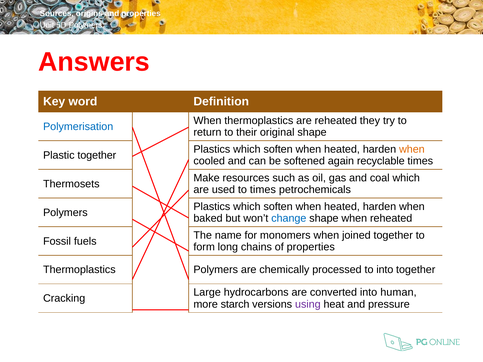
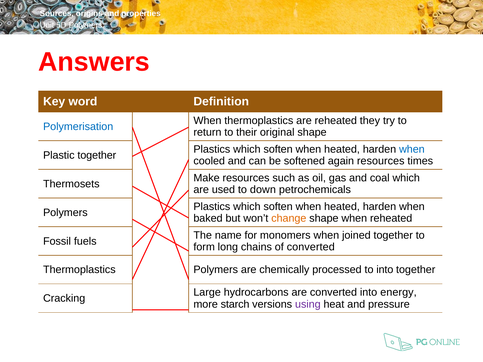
when at (412, 149) colour: orange -> blue
again recyclable: recyclable -> resources
to times: times -> down
change colour: blue -> orange
of properties: properties -> converted
human: human -> energy
